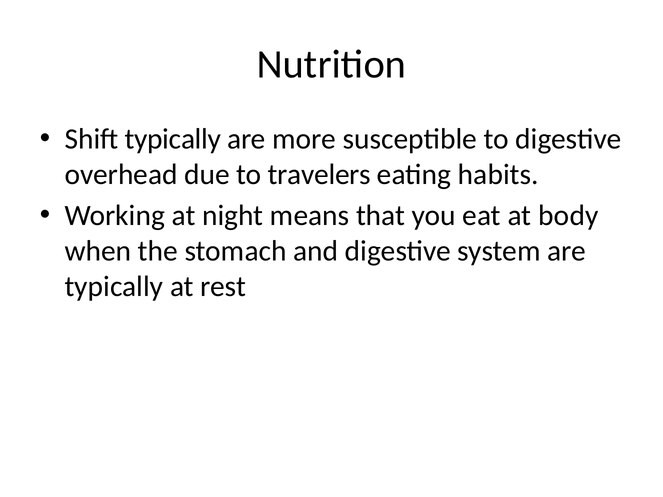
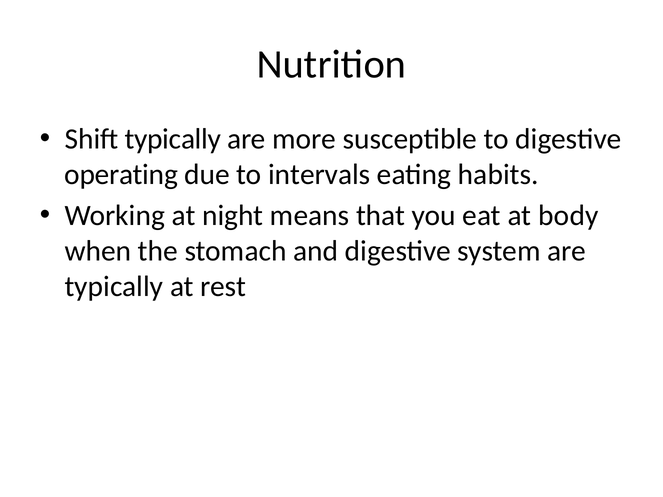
overhead: overhead -> operating
travelers: travelers -> intervals
